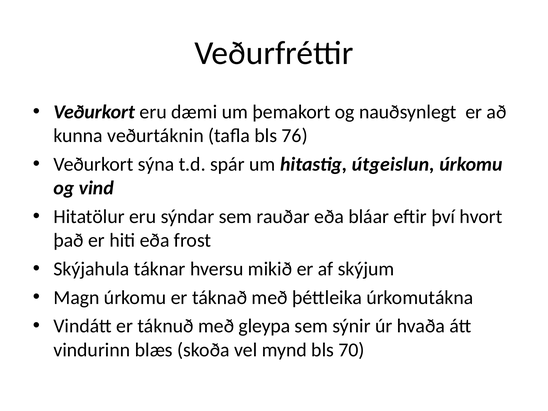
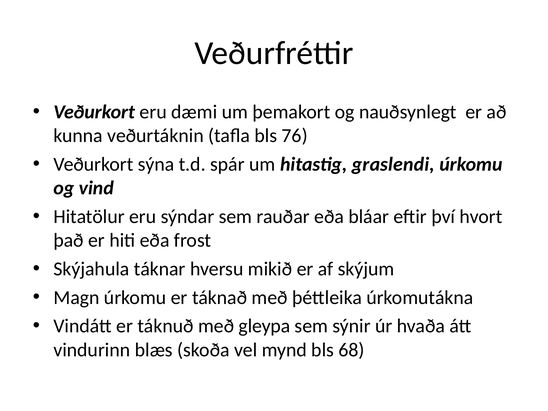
útgeislun: útgeislun -> graslendi
70: 70 -> 68
